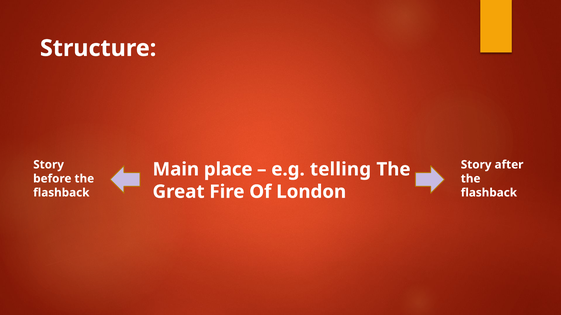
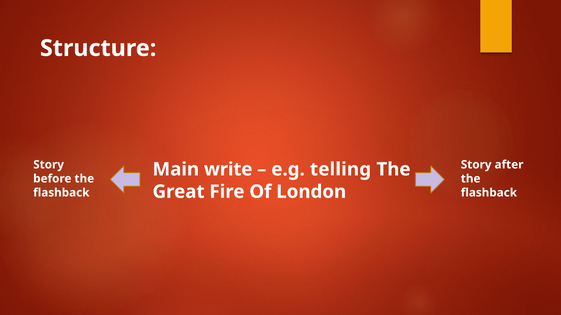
place: place -> write
